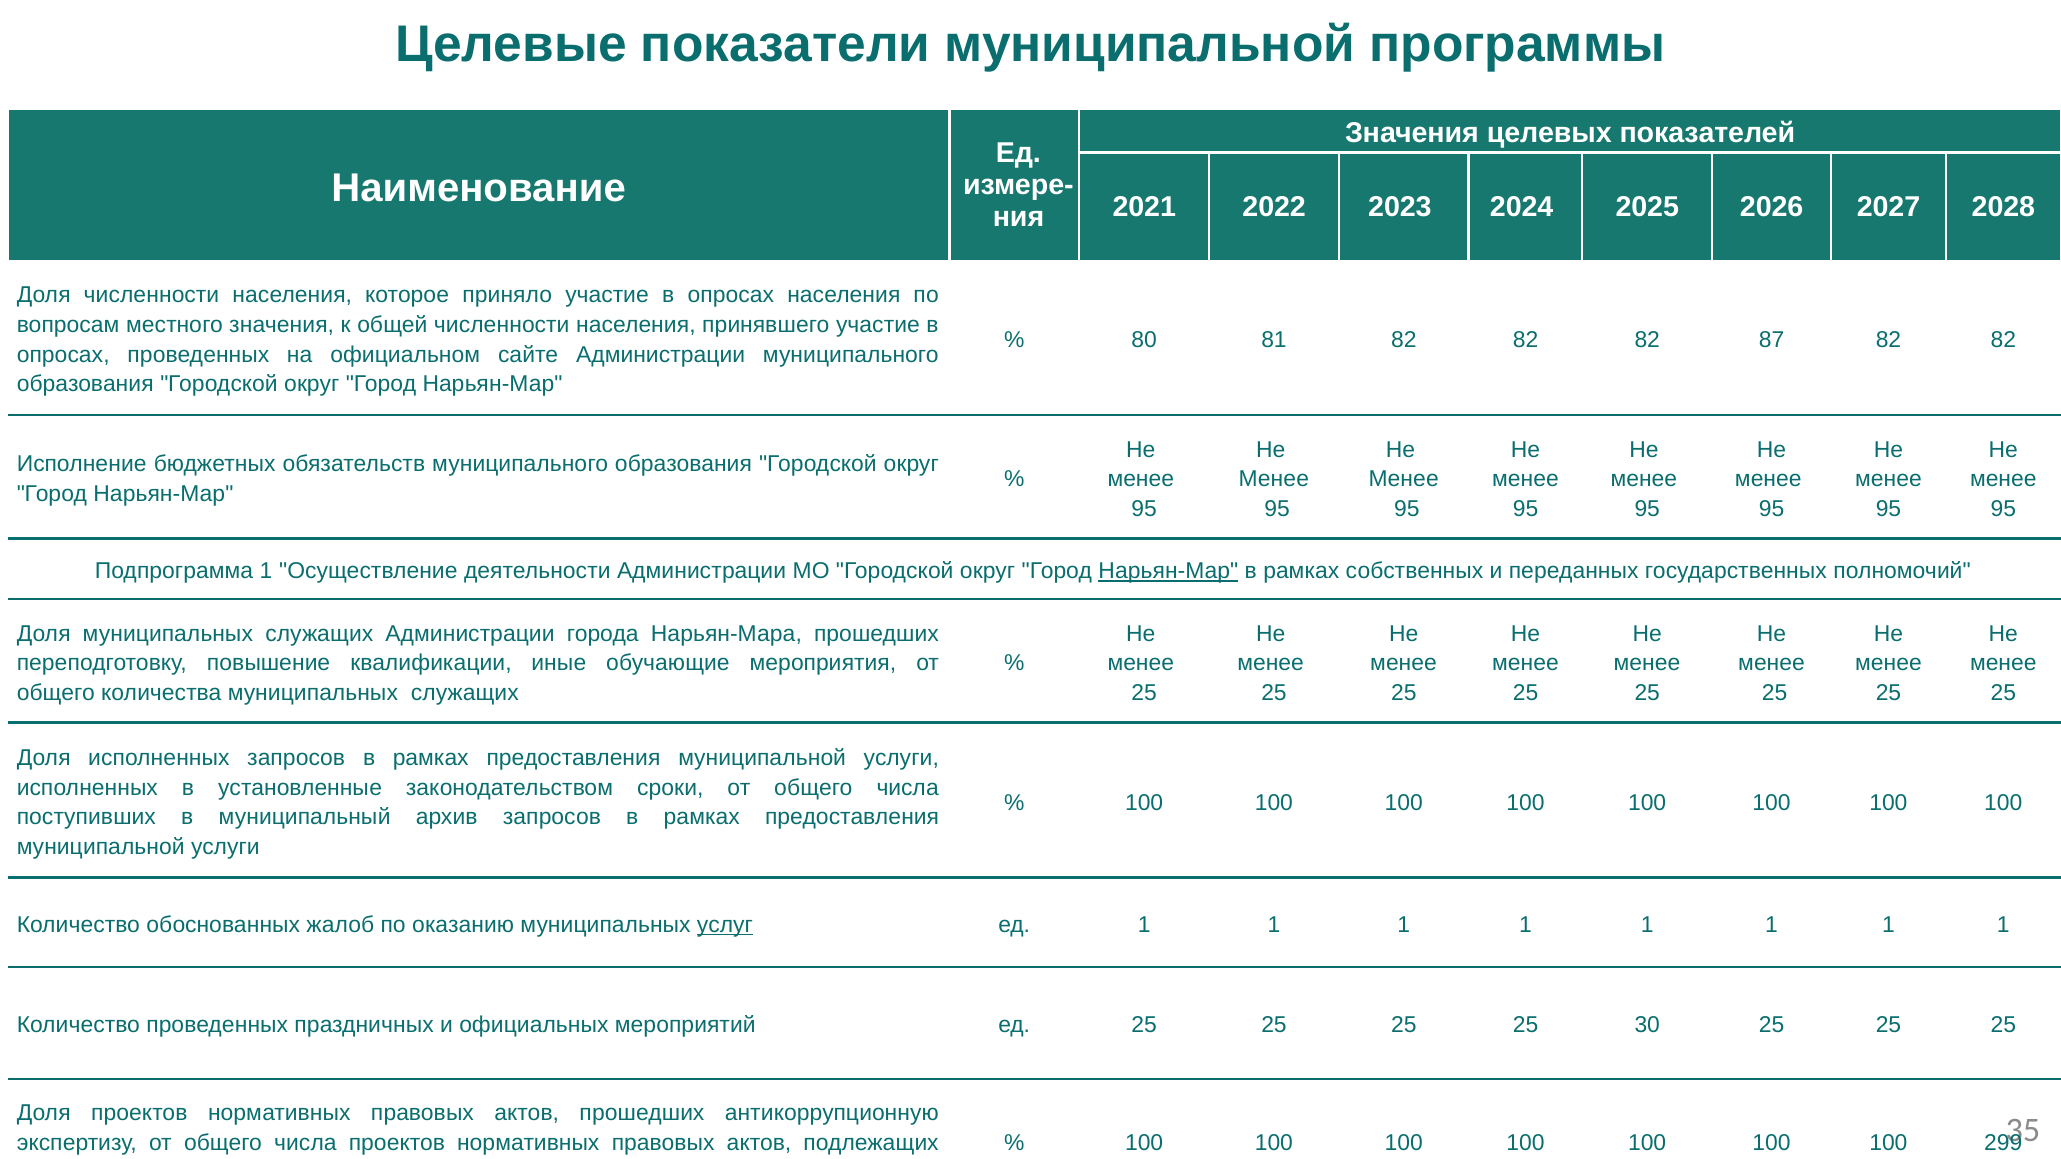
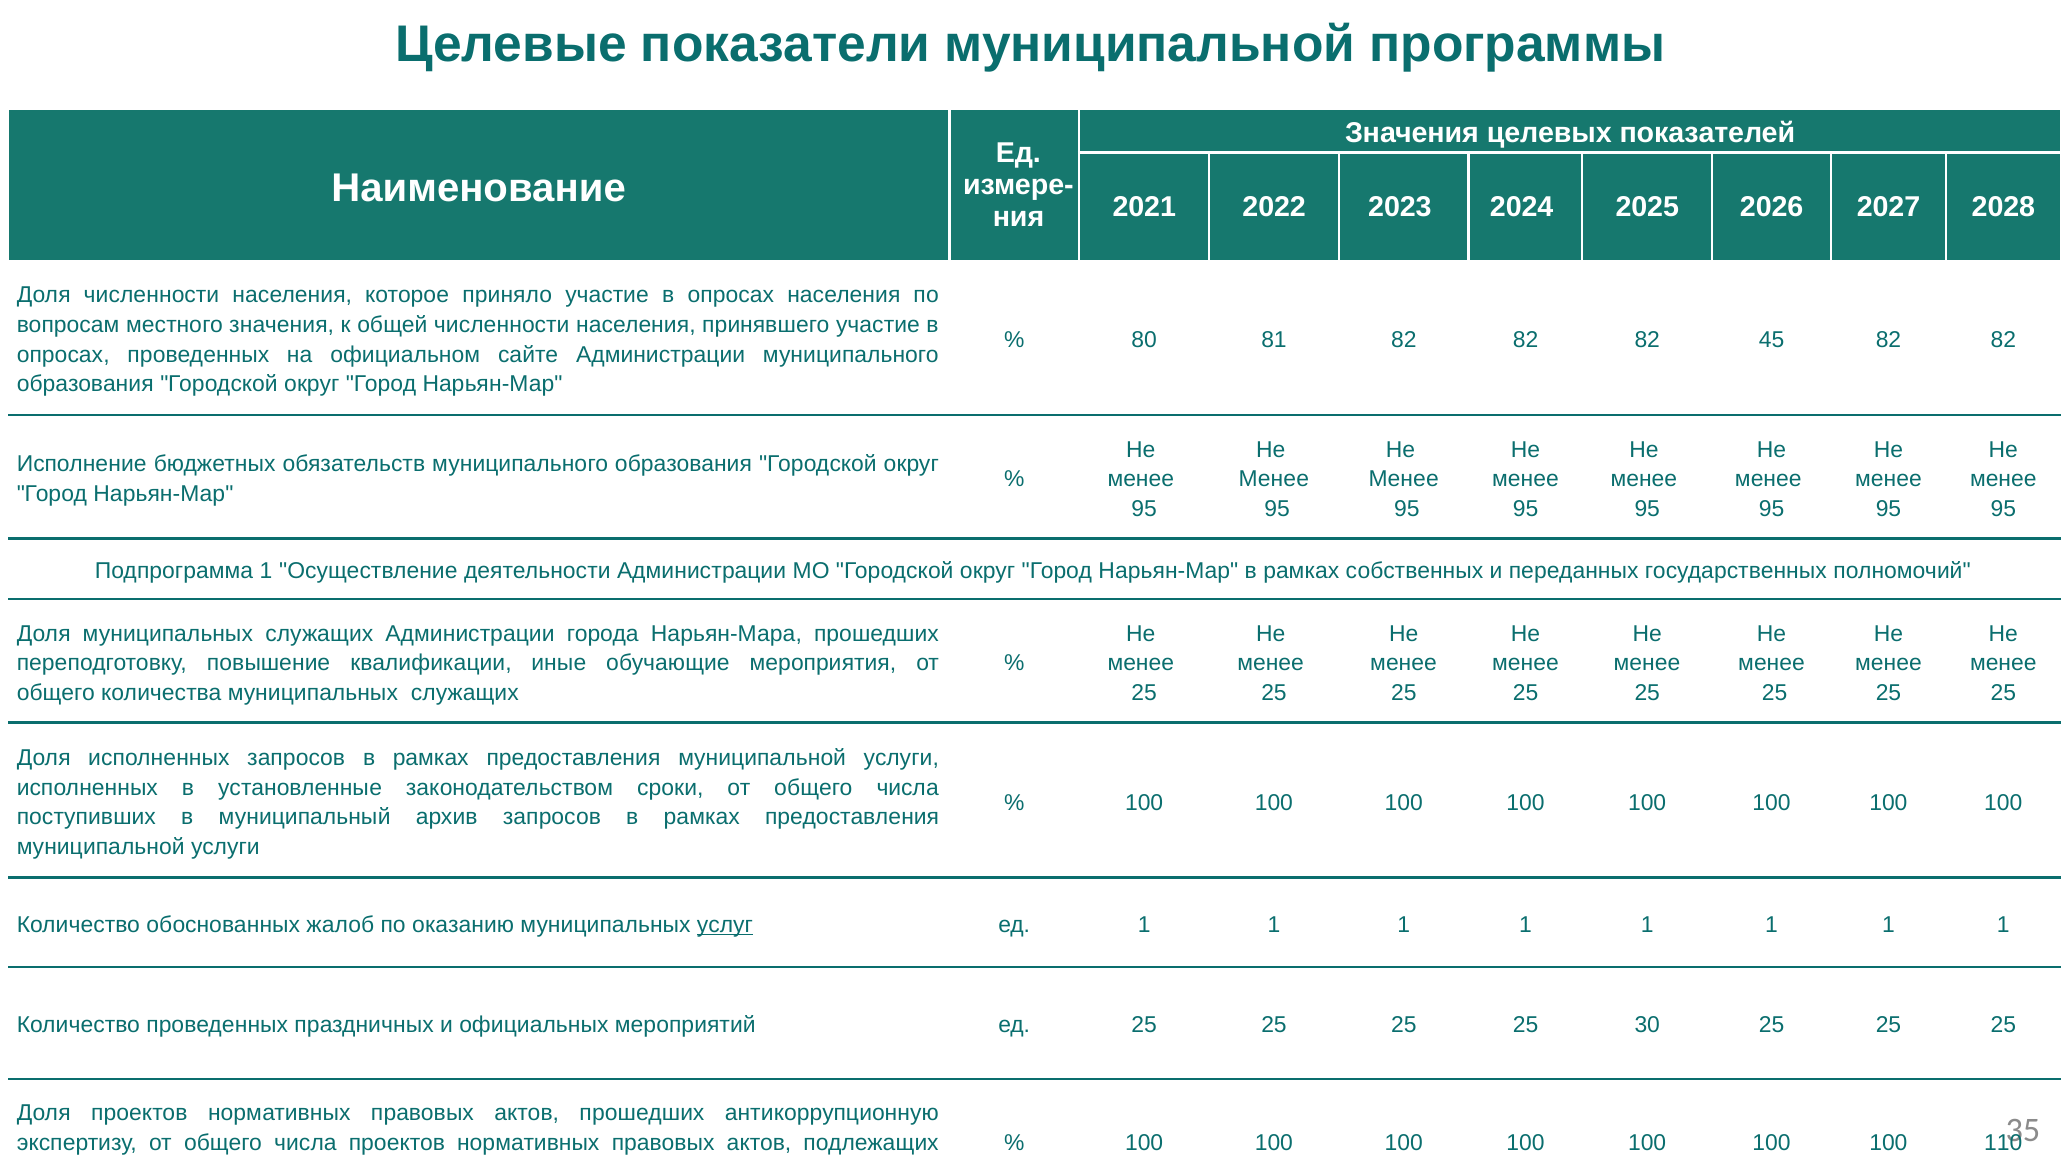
87: 87 -> 45
Нарьян-Мар at (1168, 571) underline: present -> none
299: 299 -> 110
